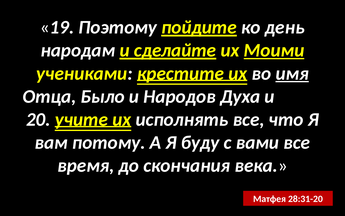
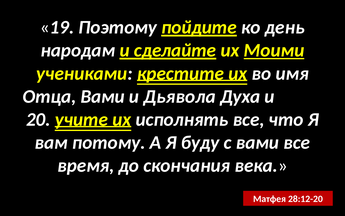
имя underline: present -> none
Отца Было: Было -> Вами
Народов: Народов -> Дьявола
28:31-20: 28:31-20 -> 28:12-20
